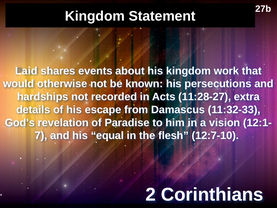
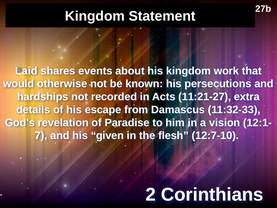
11:28-27: 11:28-27 -> 11:21-27
equal: equal -> given
